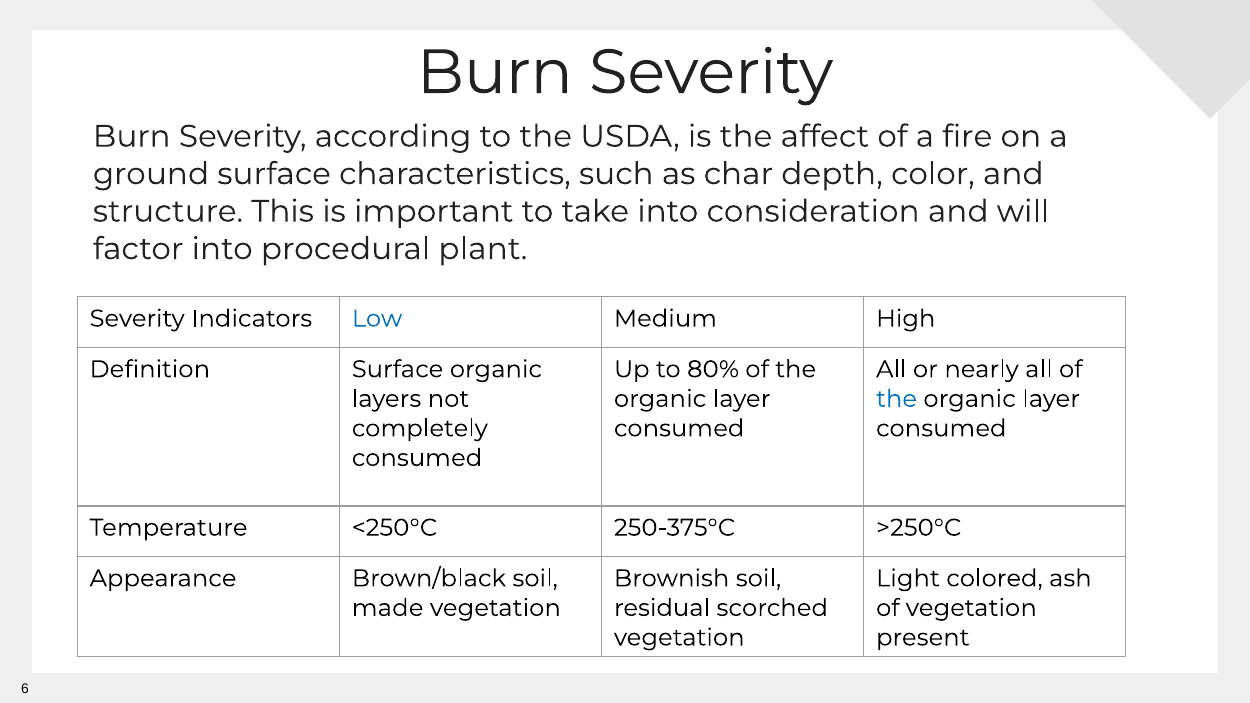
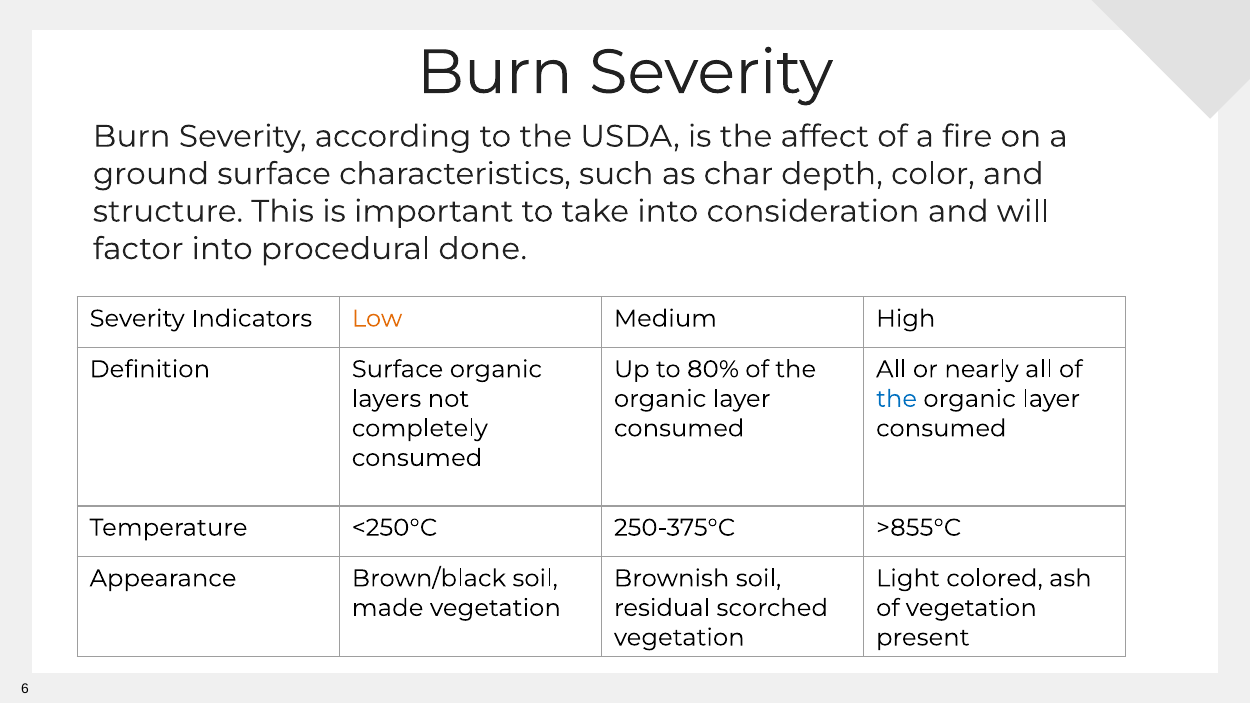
plant: plant -> done
Low colour: blue -> orange
>250°C: >250°C -> >855°C
